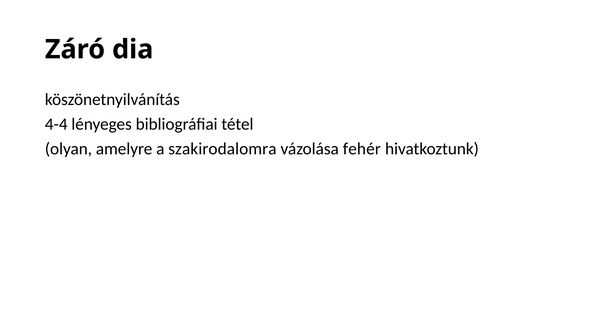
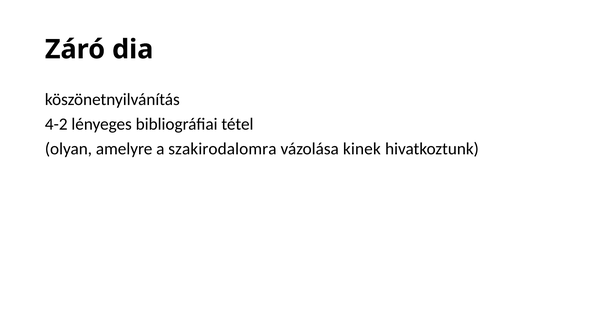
4-4: 4-4 -> 4-2
fehér: fehér -> kinek
